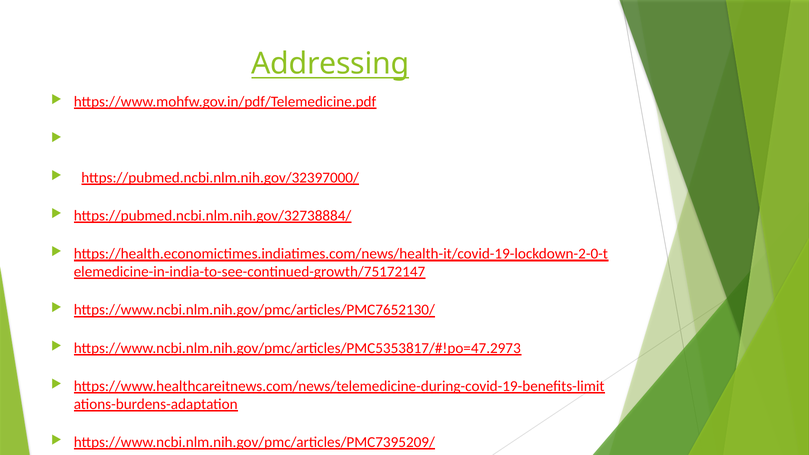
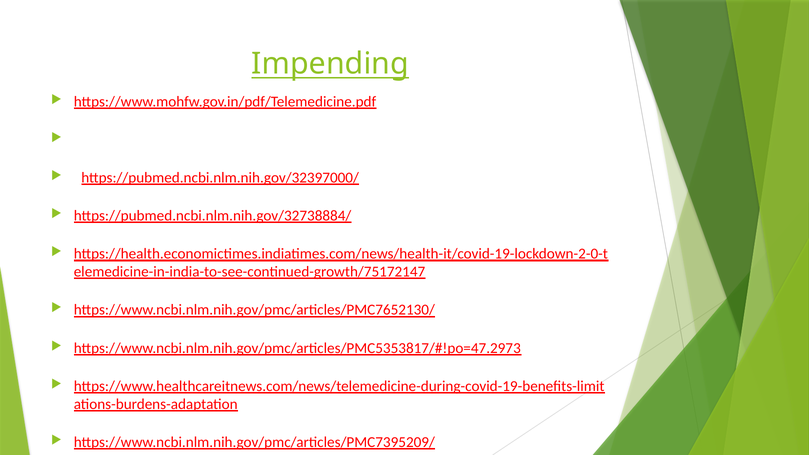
Addressing: Addressing -> Impending
